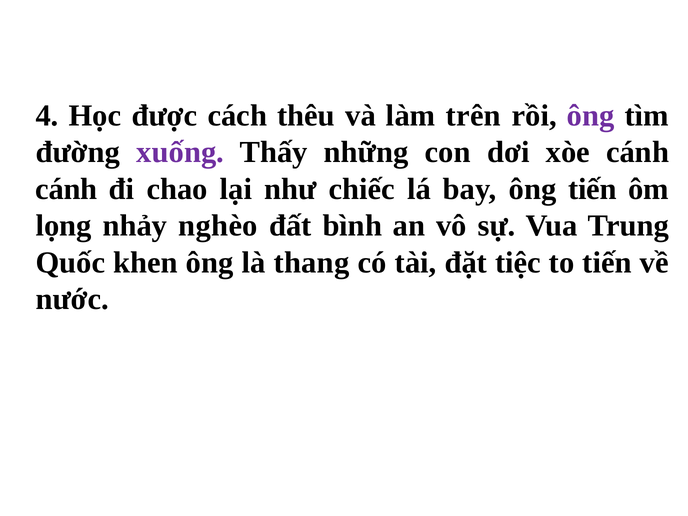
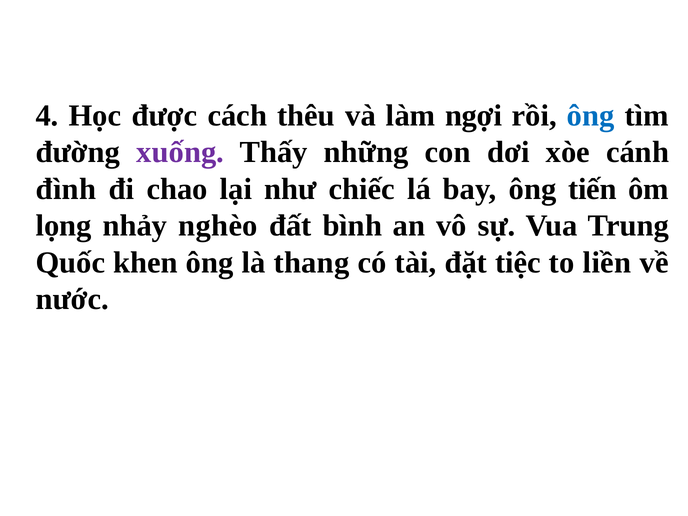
trên: trên -> ngợi
ông at (591, 116) colour: purple -> blue
cánh at (66, 189): cánh -> đình
to tiến: tiến -> liền
